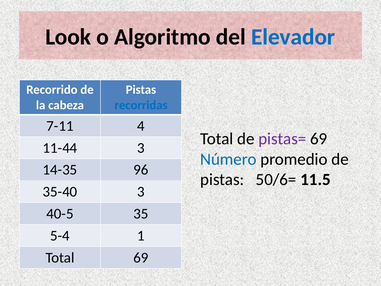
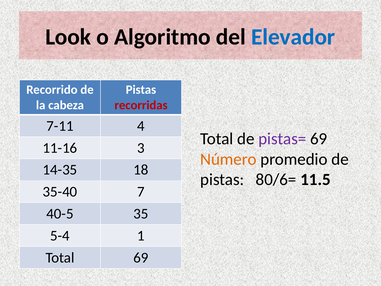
recorridas colour: blue -> red
11-44: 11-44 -> 11-16
Número colour: blue -> orange
96: 96 -> 18
50/6=: 50/6= -> 80/6=
35-40 3: 3 -> 7
